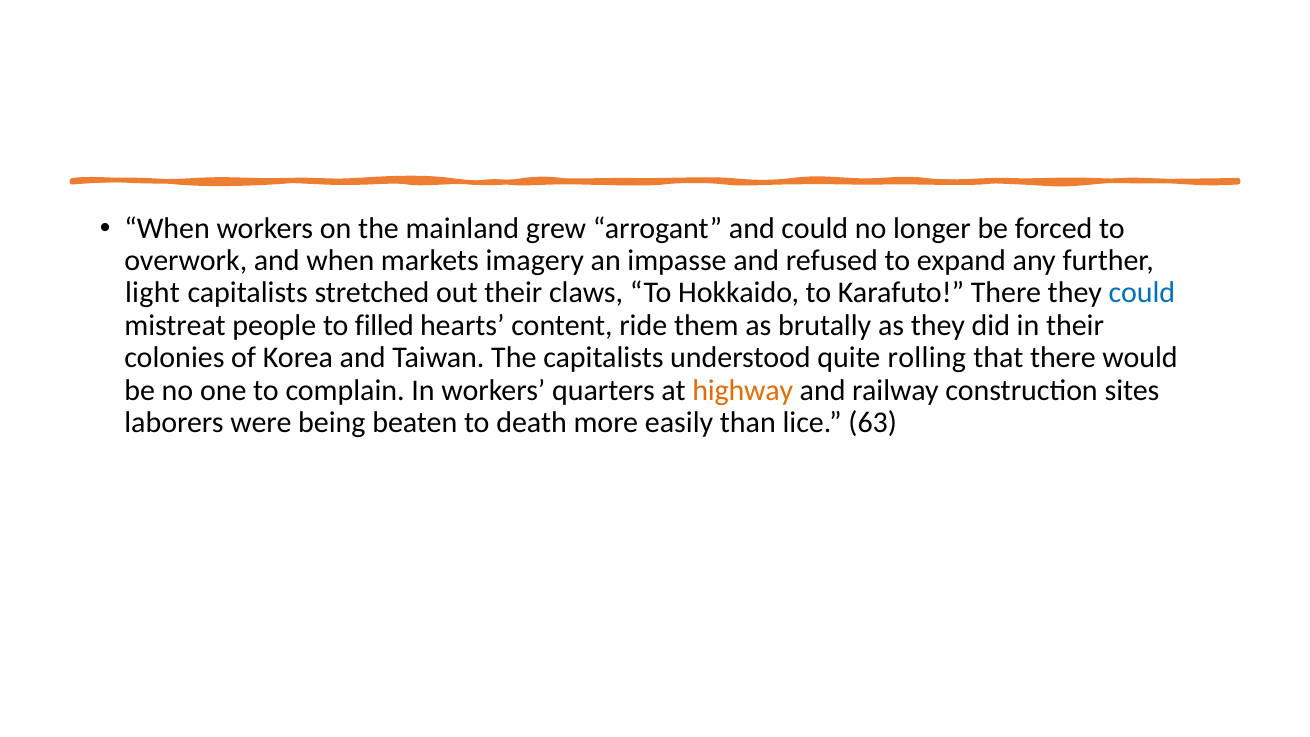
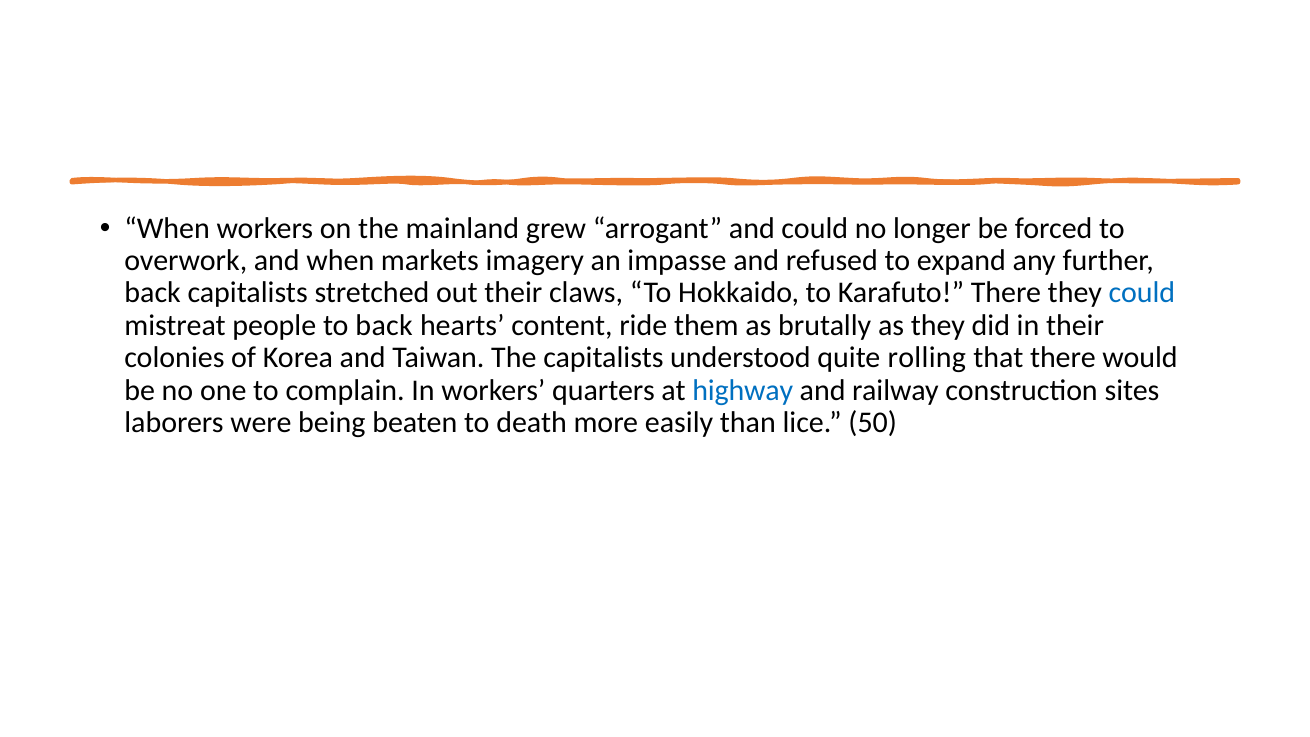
light at (152, 293): light -> back
to filled: filled -> back
highway colour: orange -> blue
63: 63 -> 50
